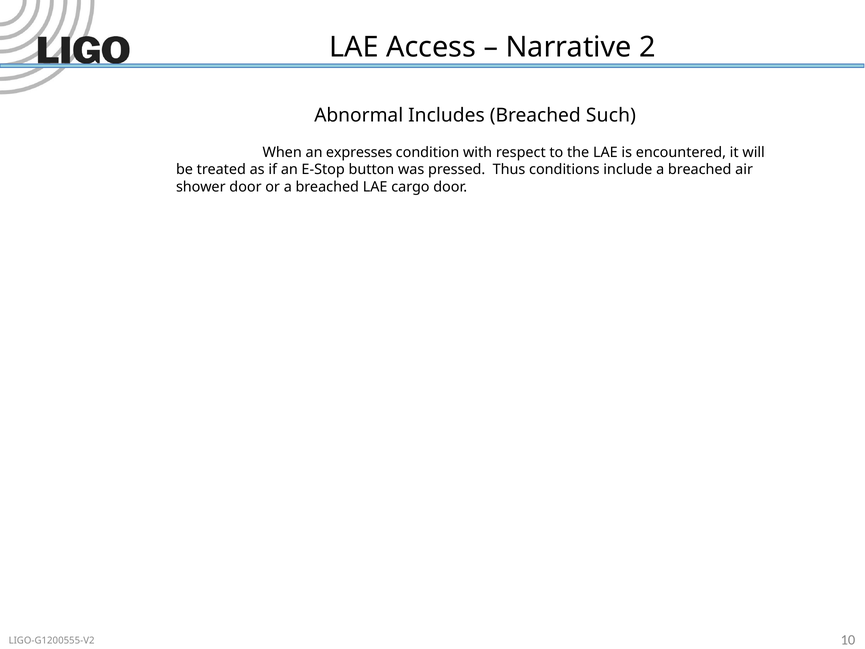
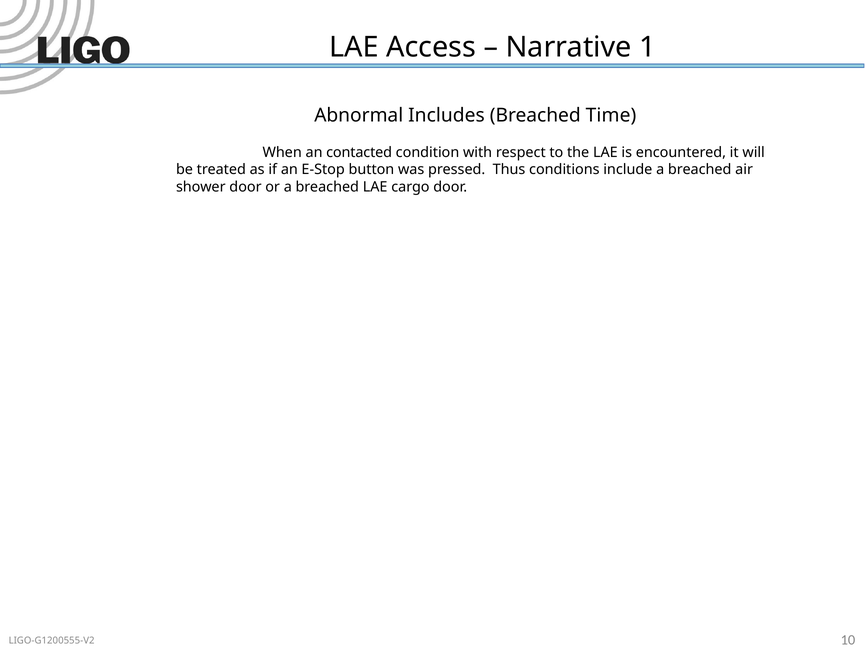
2: 2 -> 1
Such: Such -> Time
expresses: expresses -> contacted
